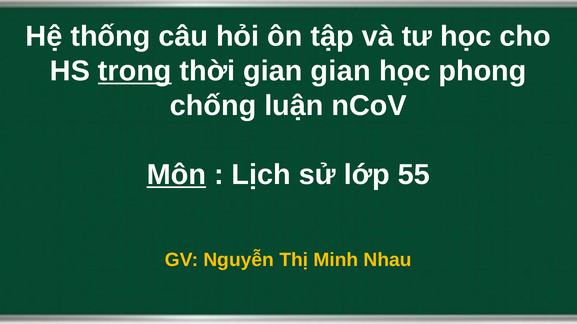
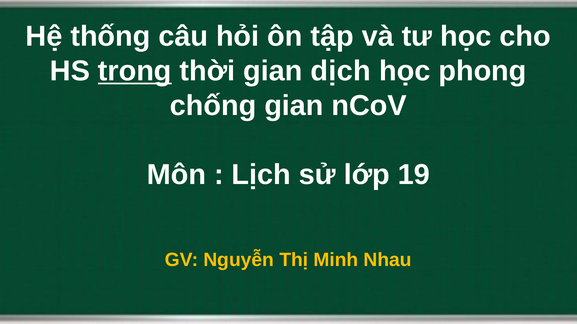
gian gian: gian -> dịch
chống luận: luận -> gian
Môn underline: present -> none
55: 55 -> 19
